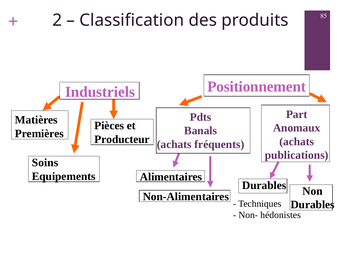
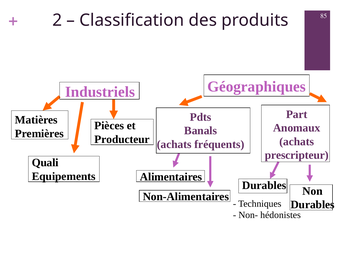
Positionnement: Positionnement -> Géographiques
publications: publications -> prescripteur
Soins: Soins -> Quali
